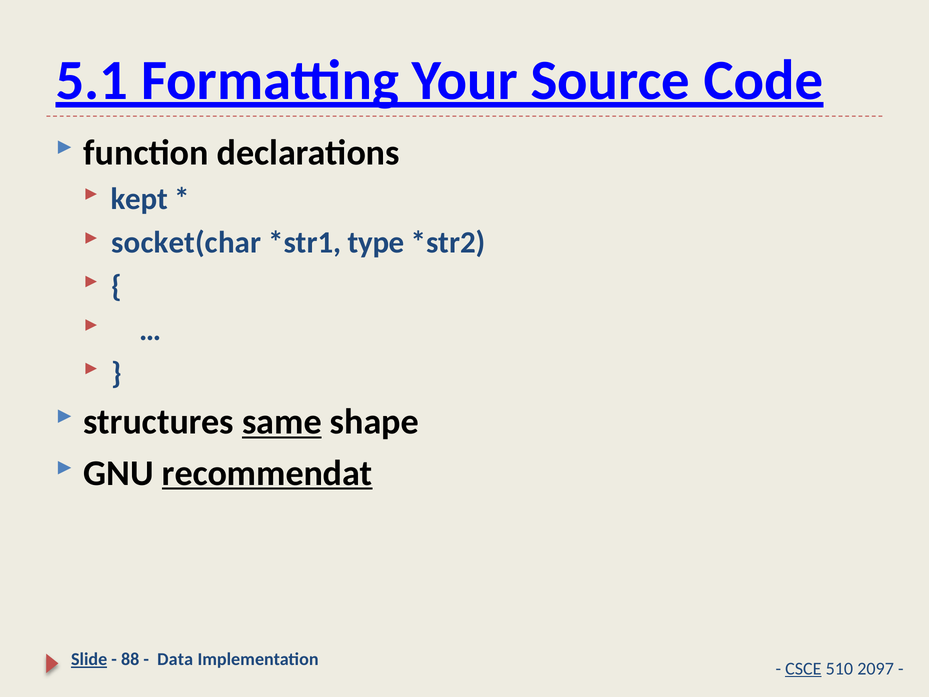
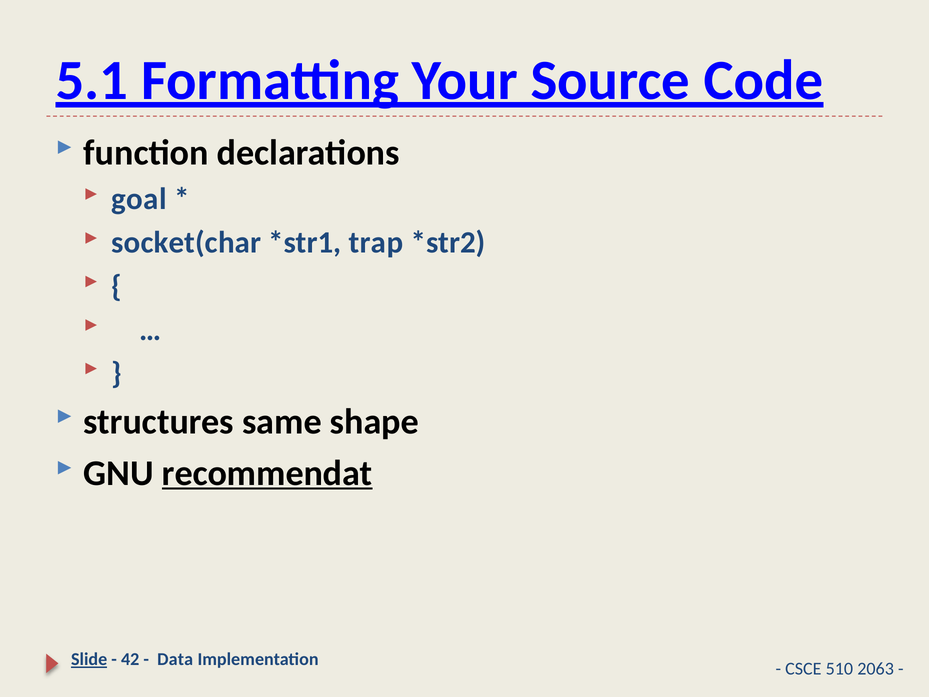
kept: kept -> goal
type: type -> trap
same underline: present -> none
88: 88 -> 42
CSCE underline: present -> none
2097: 2097 -> 2063
